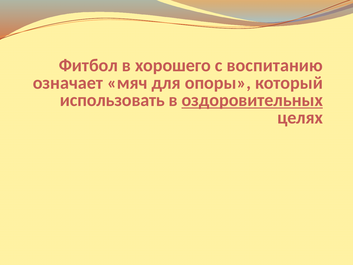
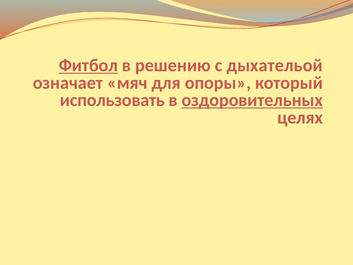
Фитбол underline: none -> present
хорошего: хорошего -> решению
воспитанию: воспитанию -> дыхательой
